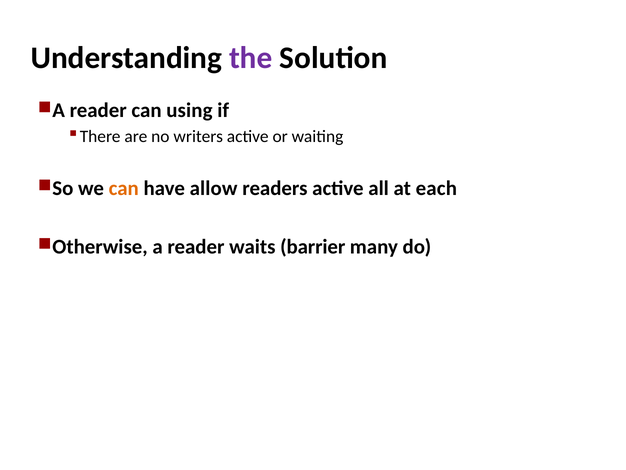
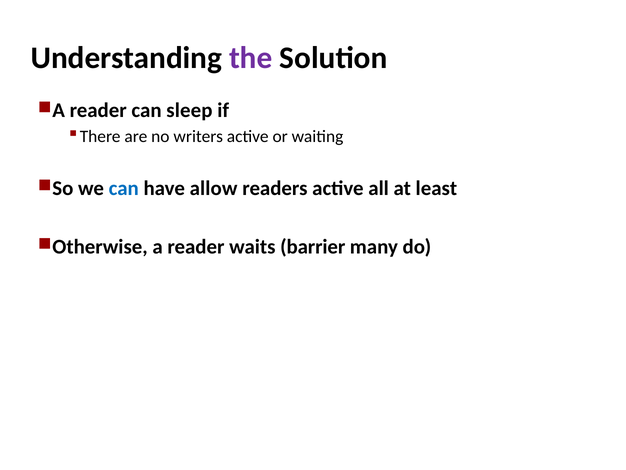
using: using -> sleep
can at (124, 188) colour: orange -> blue
each: each -> least
